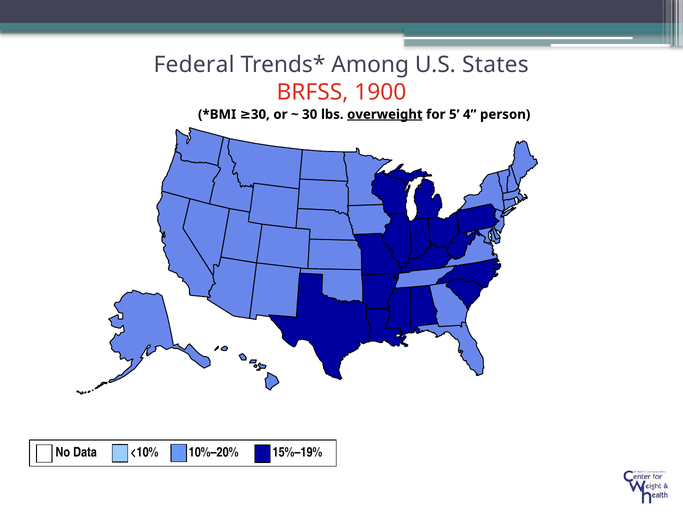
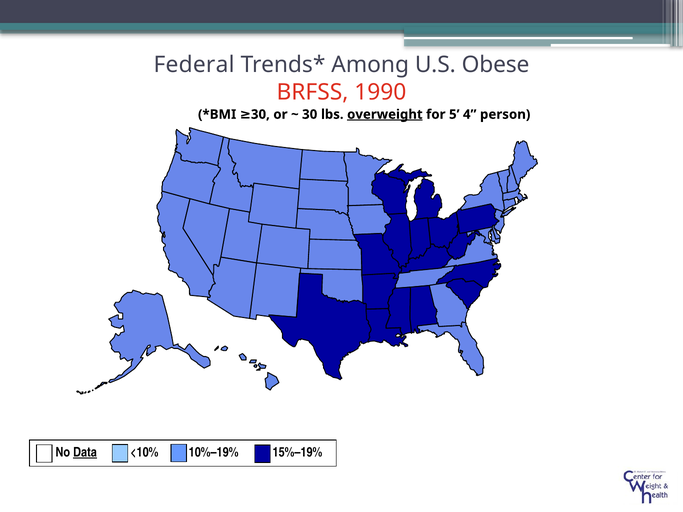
States: States -> Obese
1900: 1900 -> 1990
Data underline: none -> present
10%–20%: 10%–20% -> 10%–19%
